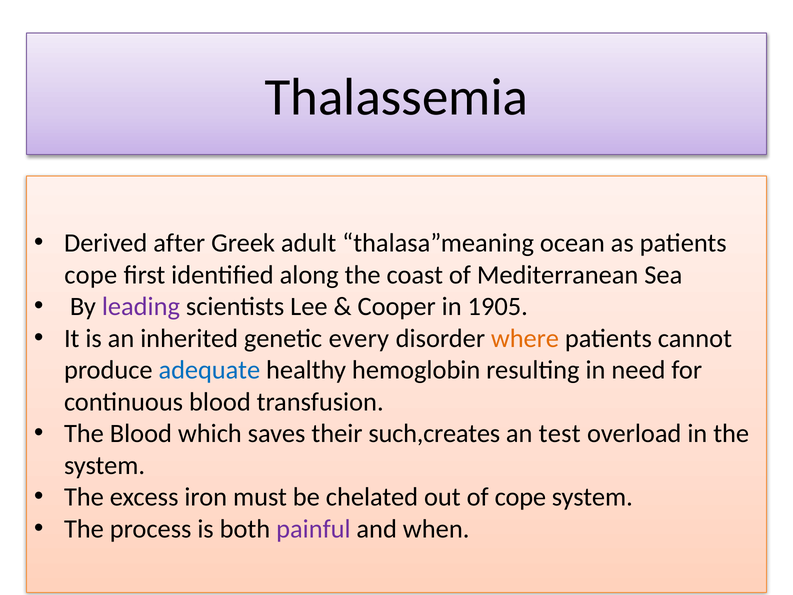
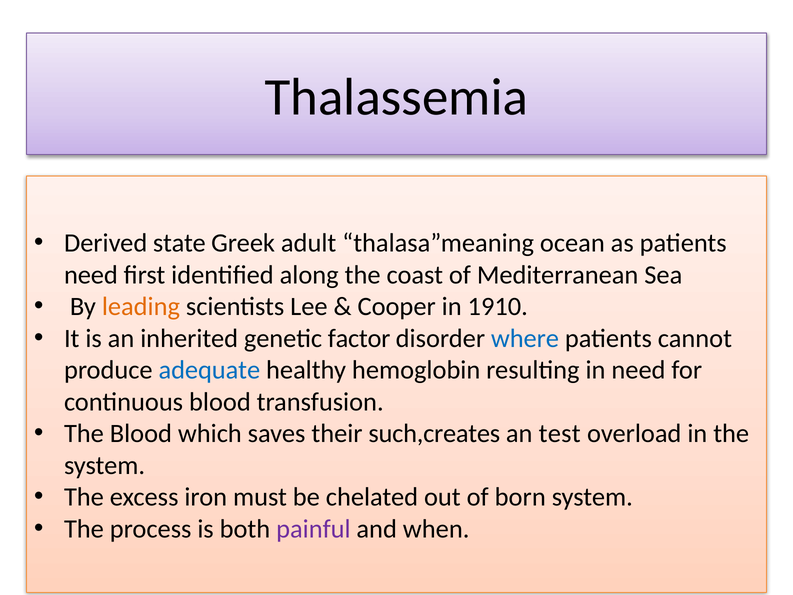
after: after -> state
cope at (91, 275): cope -> need
leading colour: purple -> orange
1905: 1905 -> 1910
every: every -> factor
where colour: orange -> blue
of cope: cope -> born
